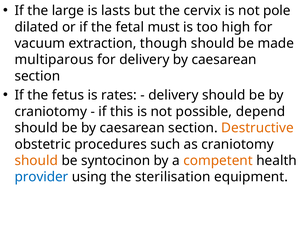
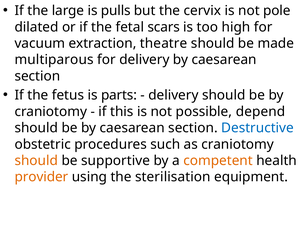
lasts: lasts -> pulls
must: must -> scars
though: though -> theatre
rates: rates -> parts
Destructive colour: orange -> blue
syntocinon: syntocinon -> supportive
provider colour: blue -> orange
